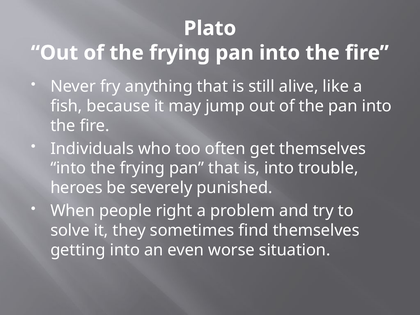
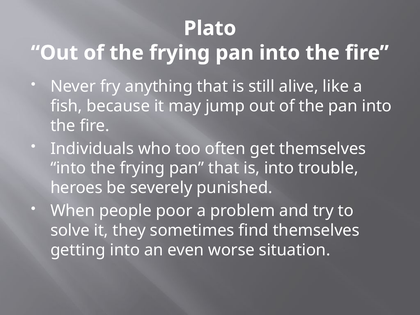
right: right -> poor
